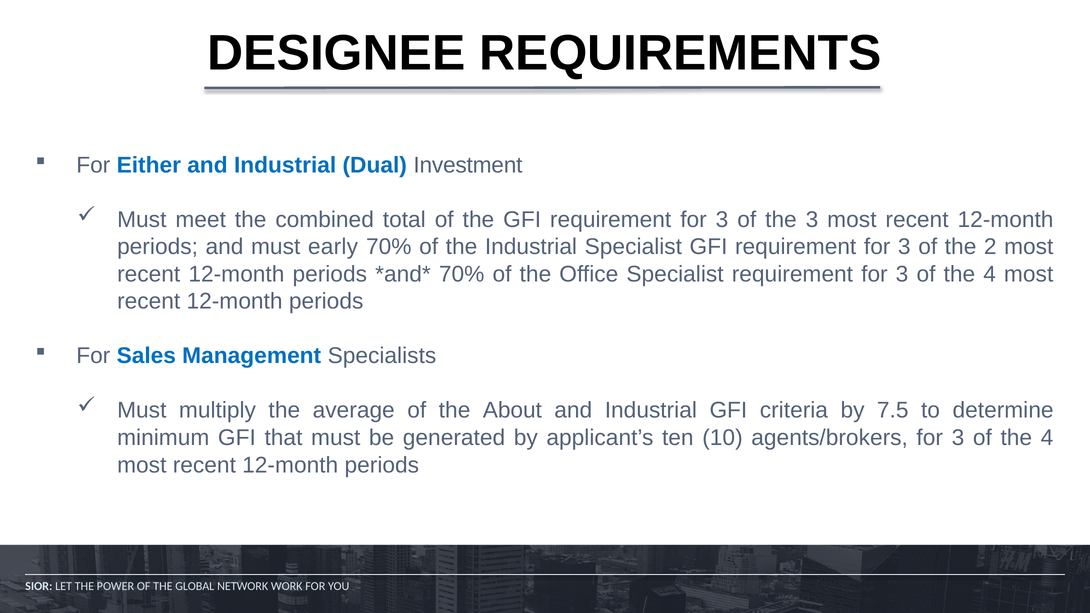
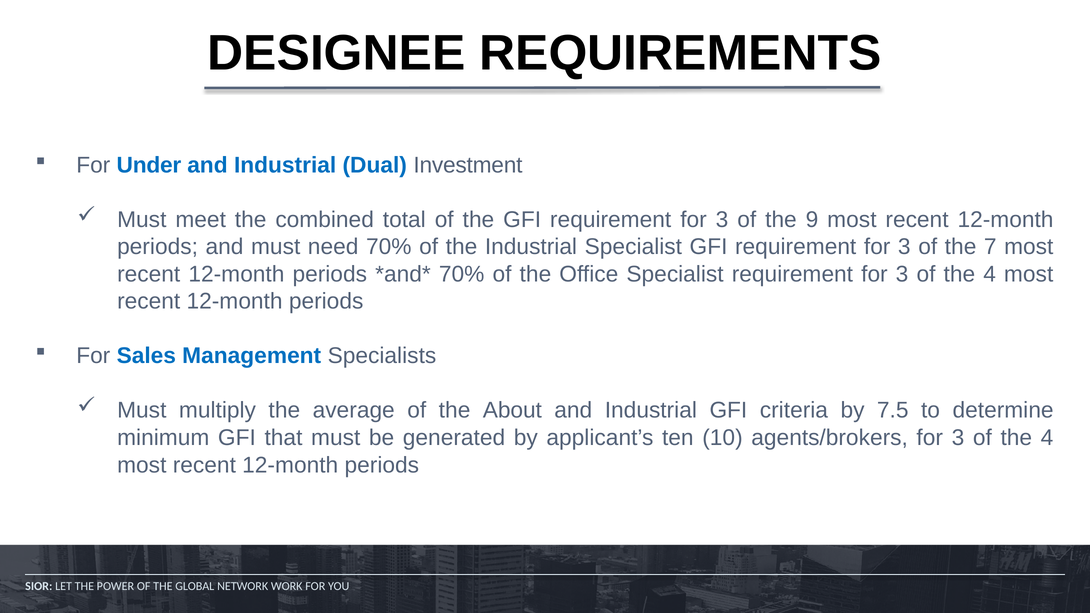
Either: Either -> Under
the 3: 3 -> 9
early: early -> need
2: 2 -> 7
